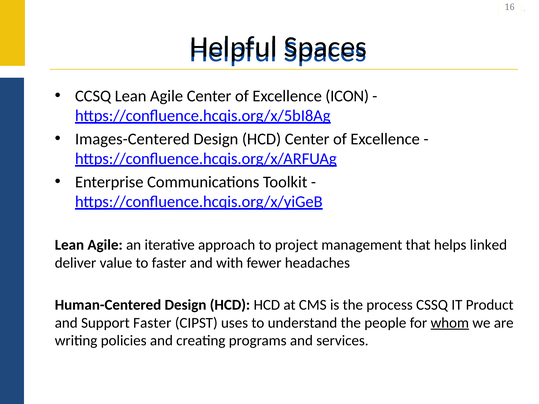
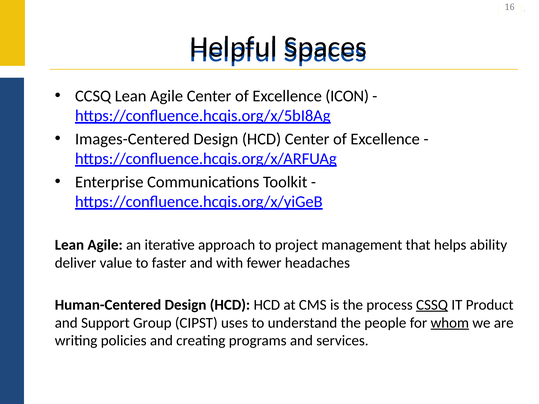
linked: linked -> ability
CSSQ underline: none -> present
Support Faster: Faster -> Group
